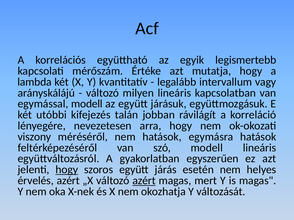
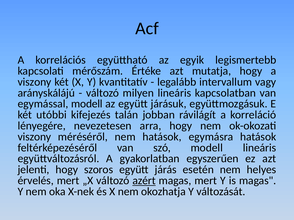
lambda at (35, 82): lambda -> viszony
hogy at (67, 170) underline: present -> none
érvelés azért: azért -> mert
